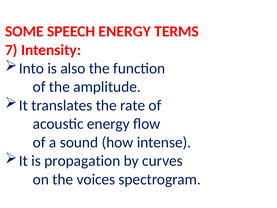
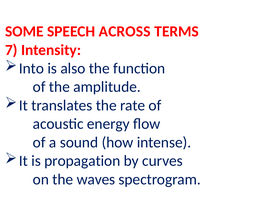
SPEECH ENERGY: ENERGY -> ACROSS
voices: voices -> waves
